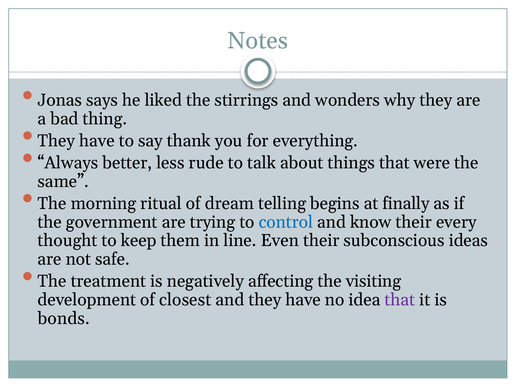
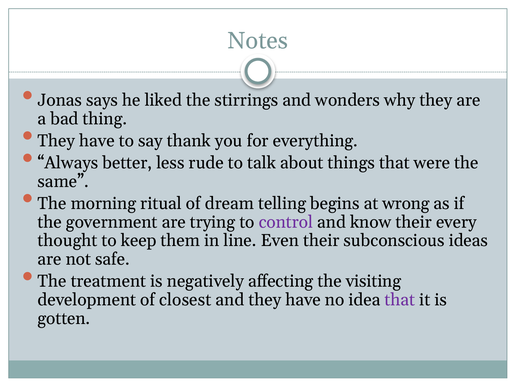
finally: finally -> wrong
control colour: blue -> purple
bonds: bonds -> gotten
